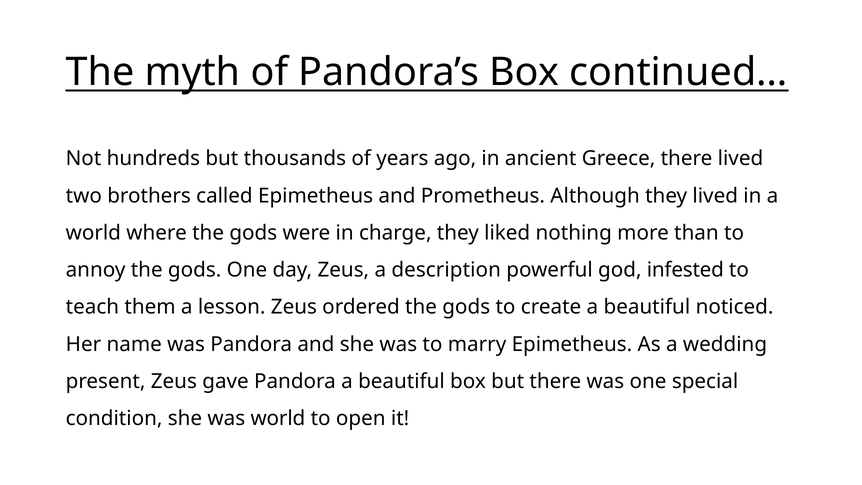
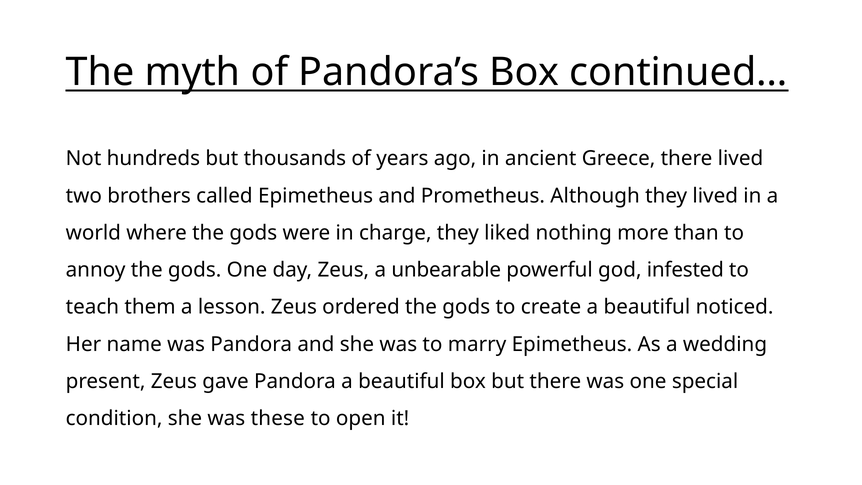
description: description -> unbearable
was world: world -> these
